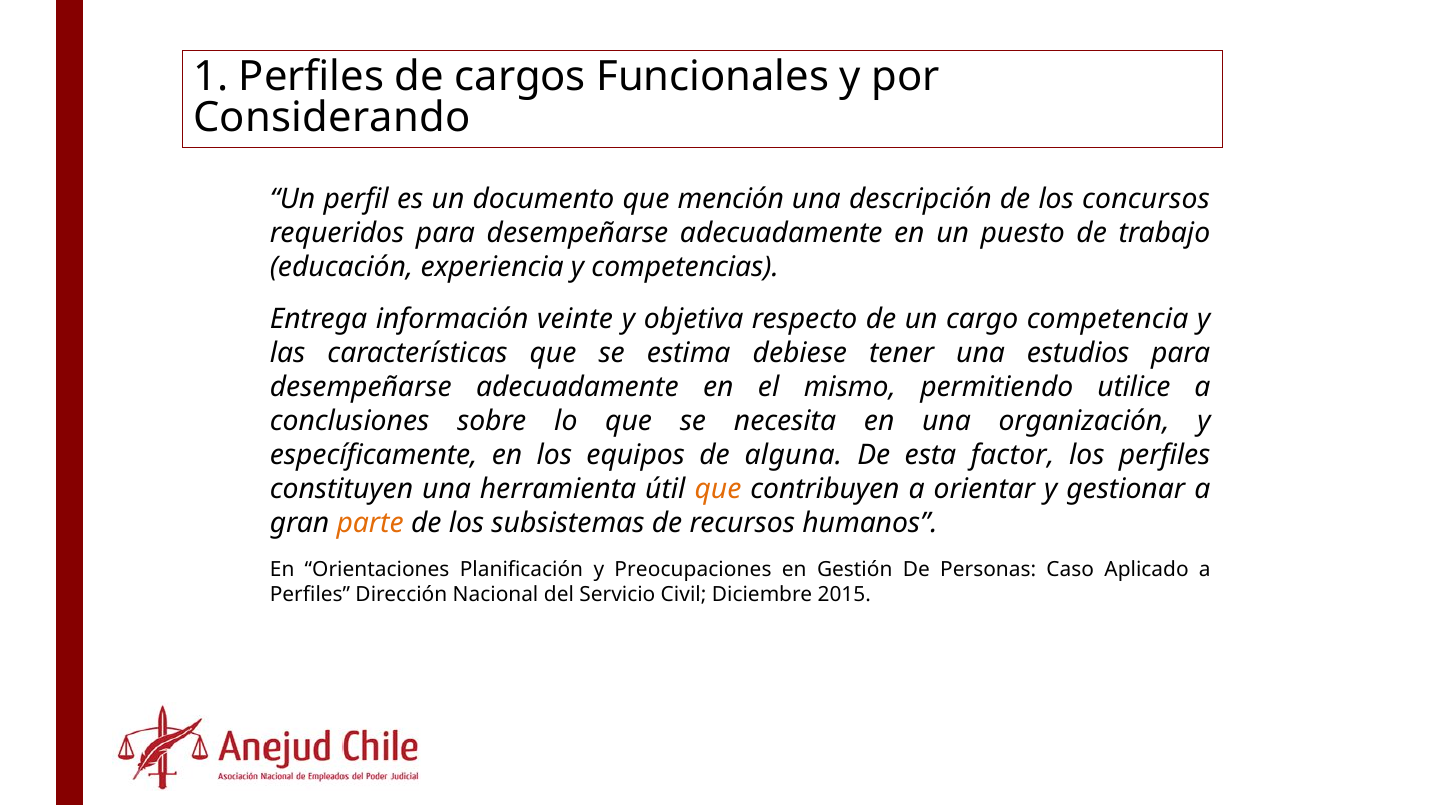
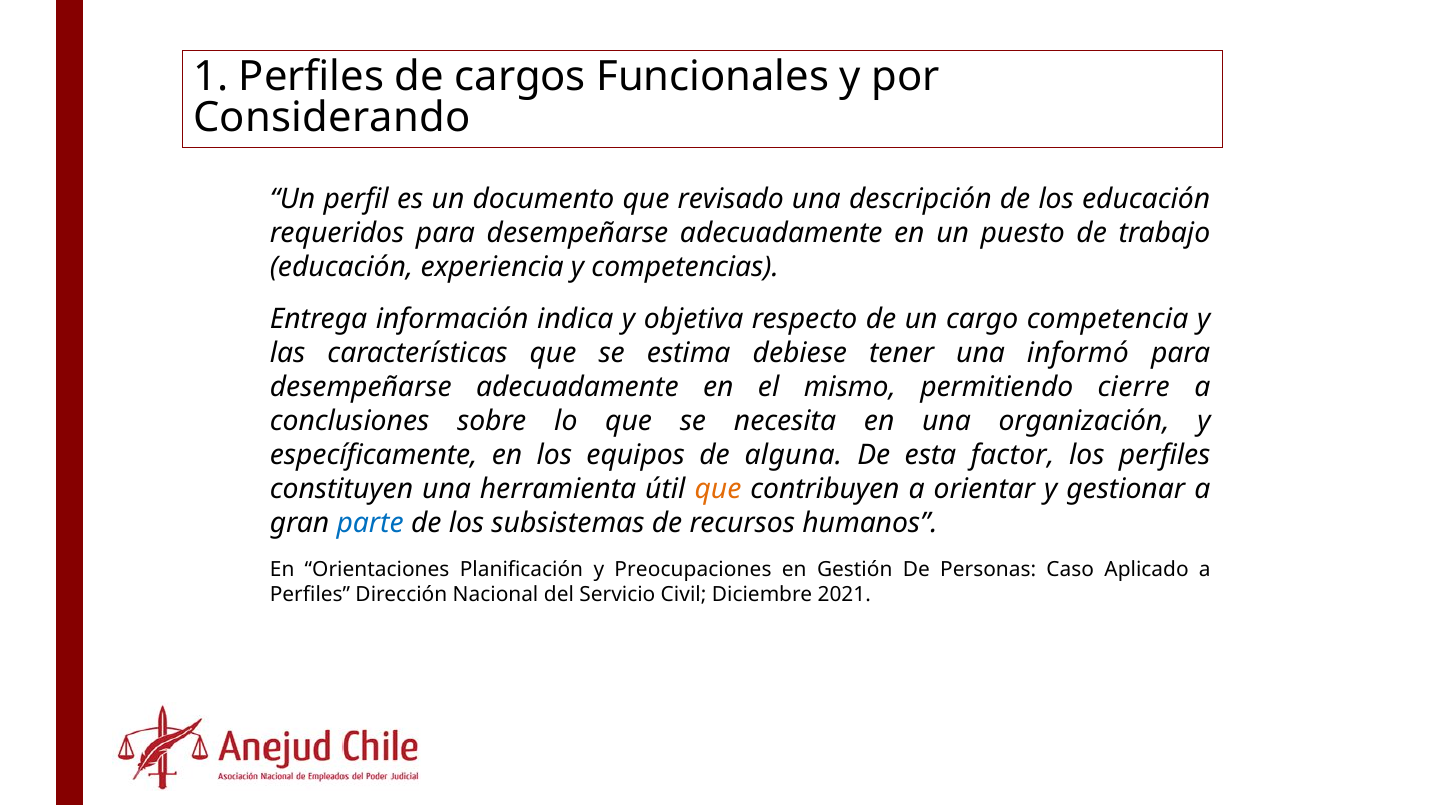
mención: mención -> revisado
los concursos: concursos -> educación
veinte: veinte -> indica
estudios: estudios -> informó
utilice: utilice -> cierre
parte colour: orange -> blue
2015: 2015 -> 2021
